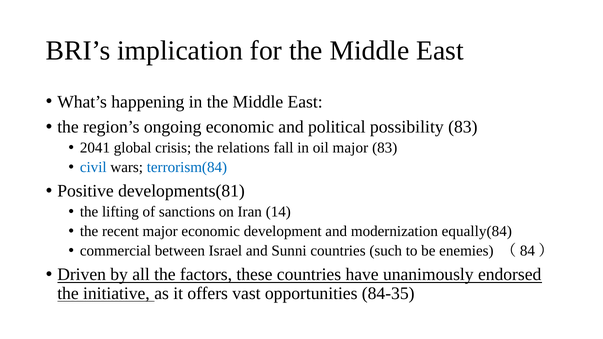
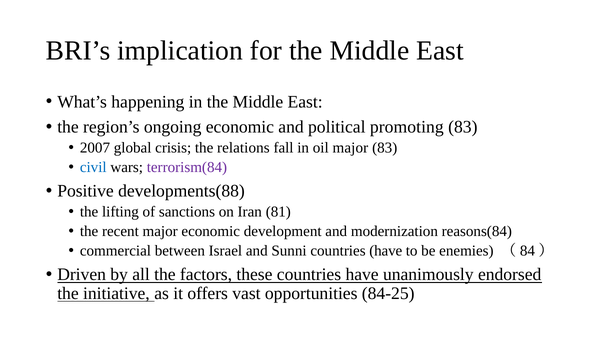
possibility: possibility -> promoting
2041: 2041 -> 2007
terrorism(84 colour: blue -> purple
developments(81: developments(81 -> developments(88
14: 14 -> 81
equally(84: equally(84 -> reasons(84
Sunni countries such: such -> have
84-35: 84-35 -> 84-25
